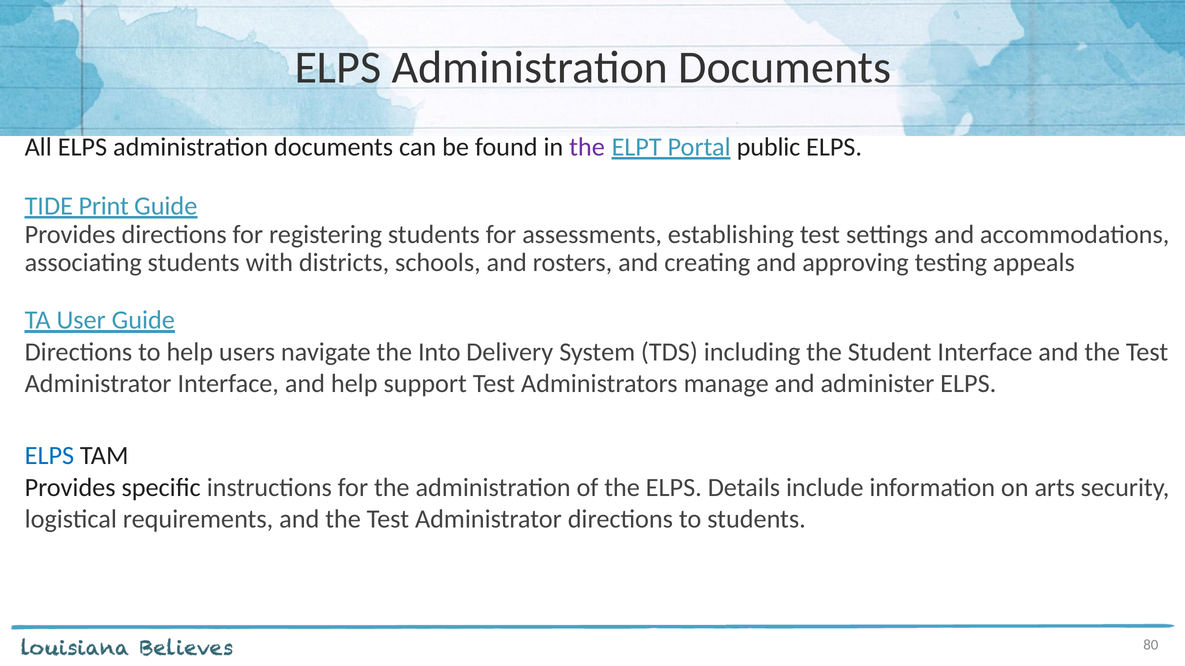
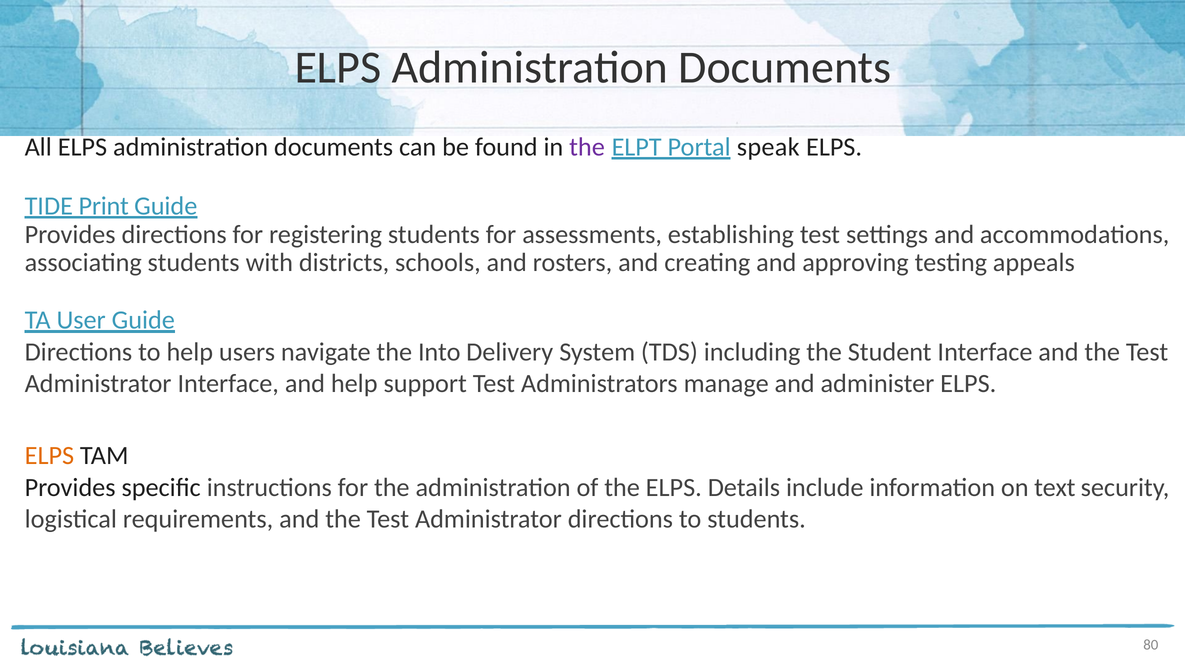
public: public -> speak
ELPS at (49, 456) colour: blue -> orange
arts: arts -> text
